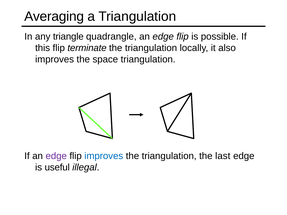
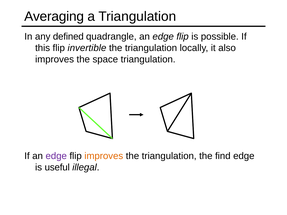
triangle: triangle -> defined
terminate: terminate -> invertible
improves at (104, 156) colour: blue -> orange
last: last -> find
